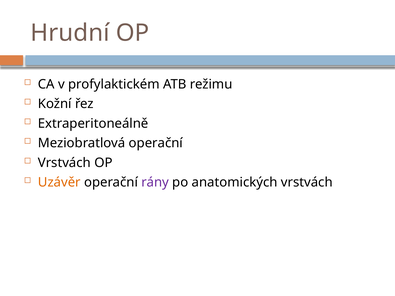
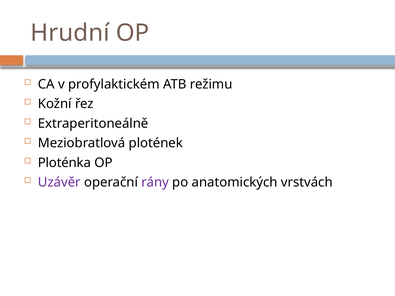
Meziobratlová operační: operační -> plotének
Vrstvách at (64, 163): Vrstvách -> Ploténka
Uzávěr colour: orange -> purple
